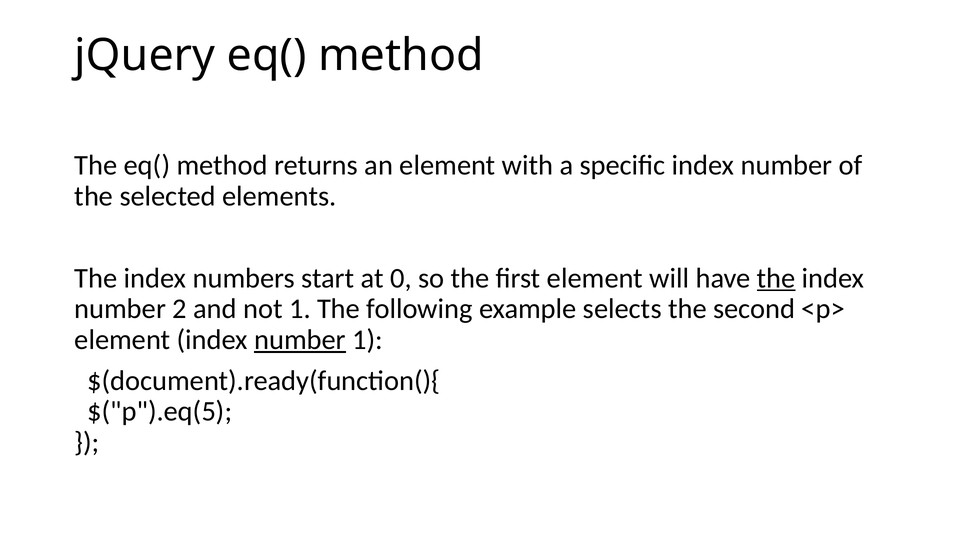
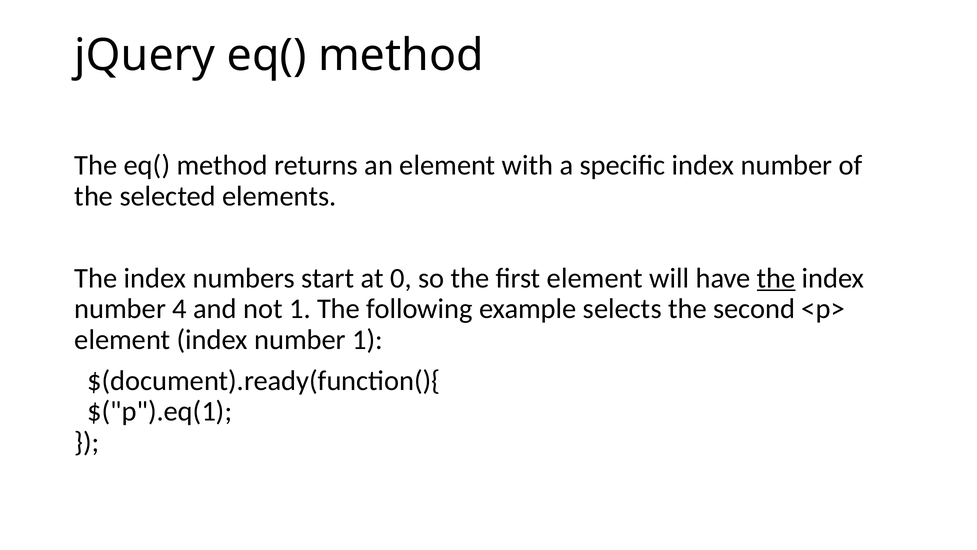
2: 2 -> 4
number at (300, 339) underline: present -> none
$("p").eq(5: $("p").eq(5 -> $("p").eq(1
